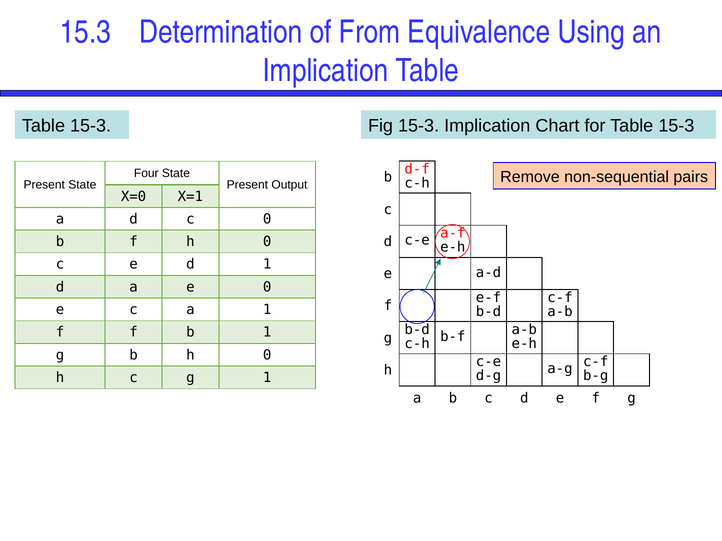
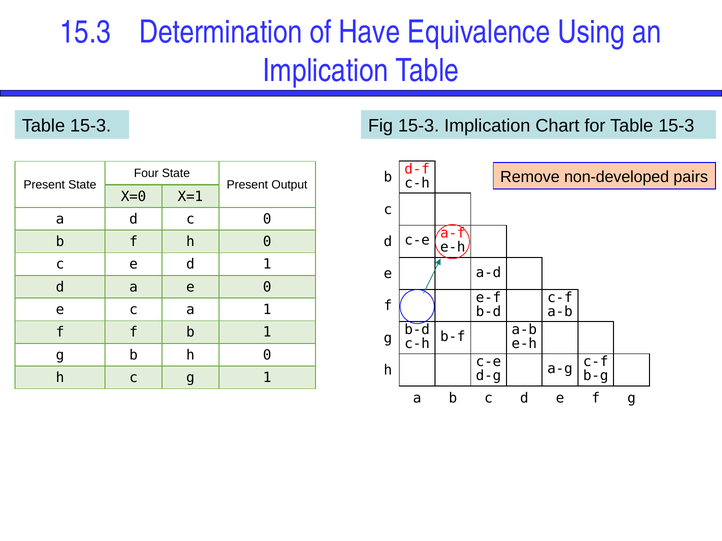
From: From -> Have
non-sequential: non-sequential -> non-developed
